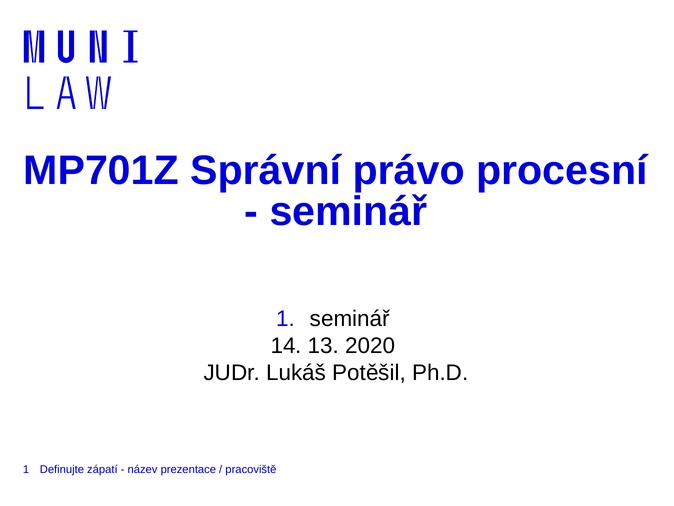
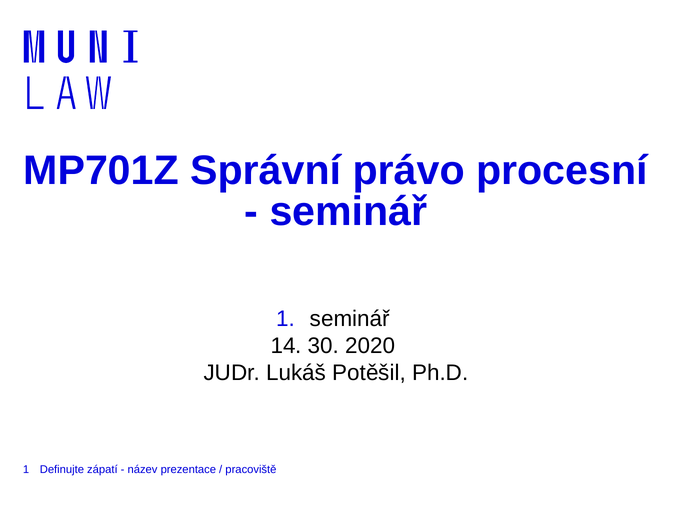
13: 13 -> 30
